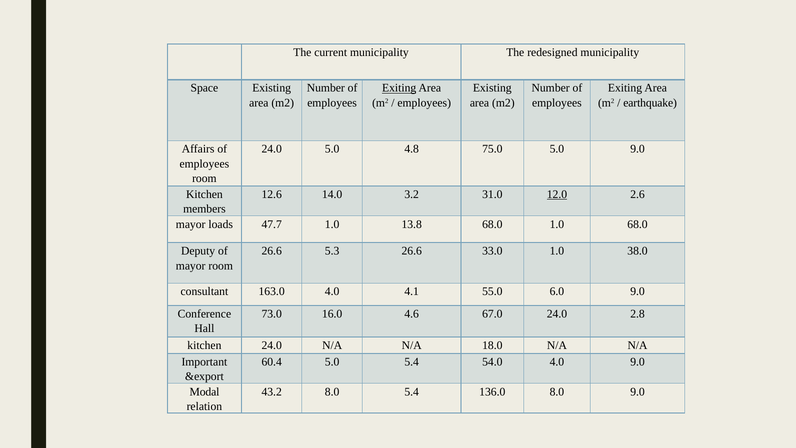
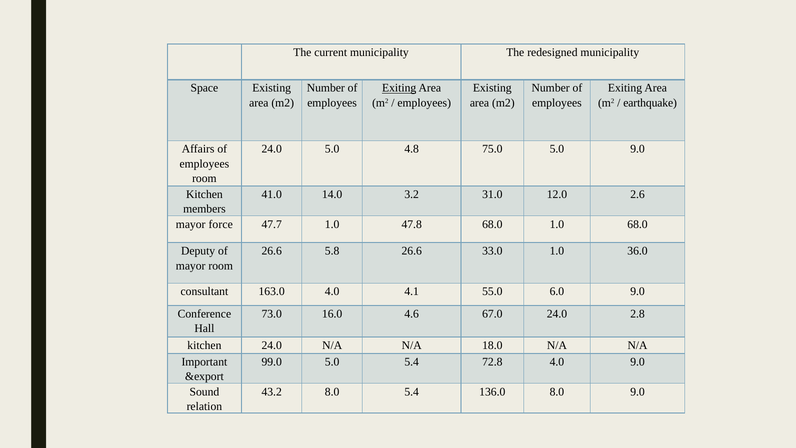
12.6: 12.6 -> 41.0
12.0 underline: present -> none
loads: loads -> force
13.8: 13.8 -> 47.8
5.3: 5.3 -> 5.8
38.0: 38.0 -> 36.0
60.4: 60.4 -> 99.0
54.0: 54.0 -> 72.8
Modal: Modal -> Sound
